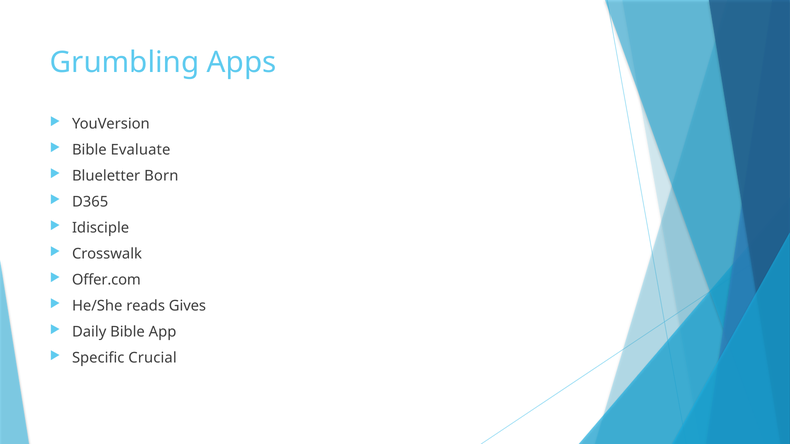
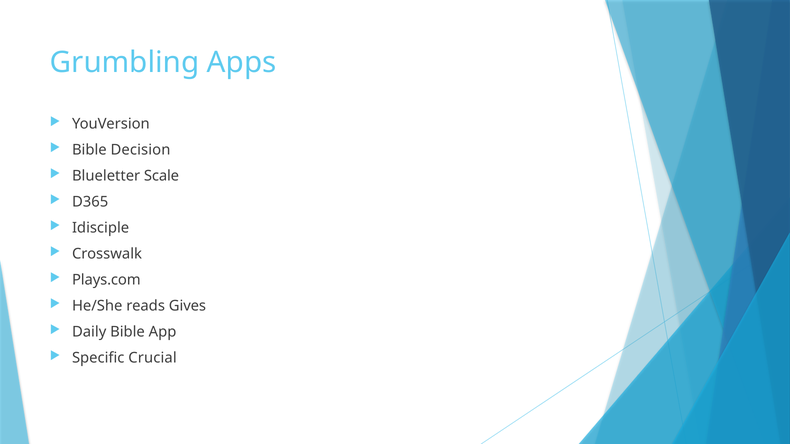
Evaluate: Evaluate -> Decision
Born: Born -> Scale
Offer.com: Offer.com -> Plays.com
